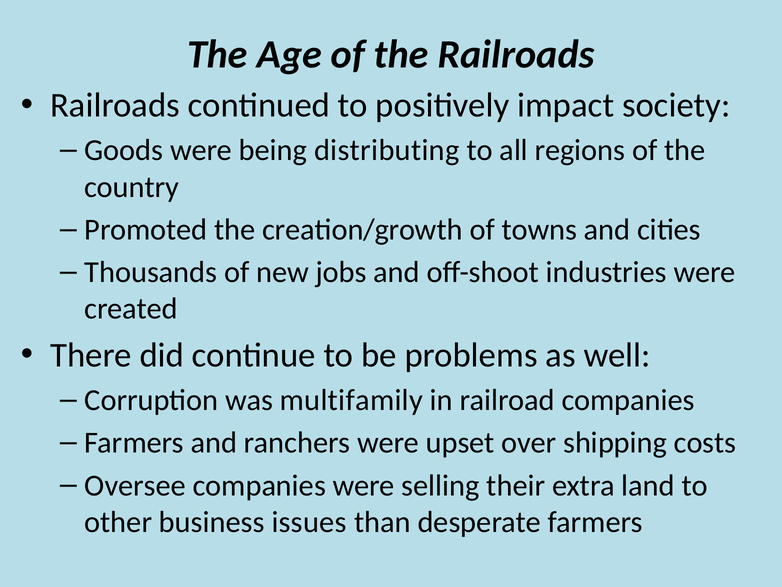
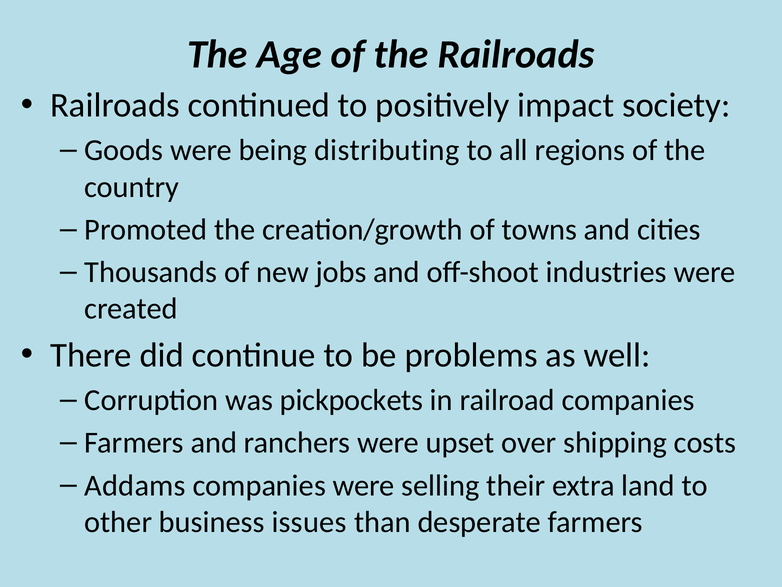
multifamily: multifamily -> pickpockets
Oversee: Oversee -> Addams
